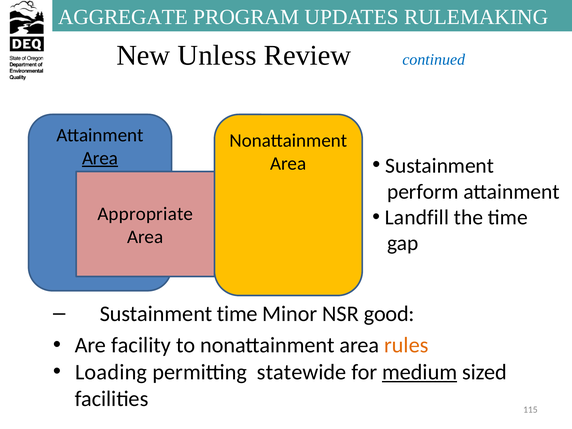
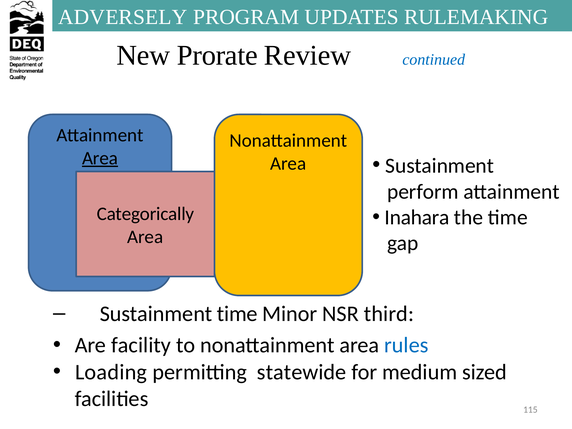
AGGREGATE: AGGREGATE -> ADVERSELY
Unless: Unless -> Prorate
Appropriate: Appropriate -> Categorically
Landfill: Landfill -> Inahara
good: good -> third
rules colour: orange -> blue
medium underline: present -> none
